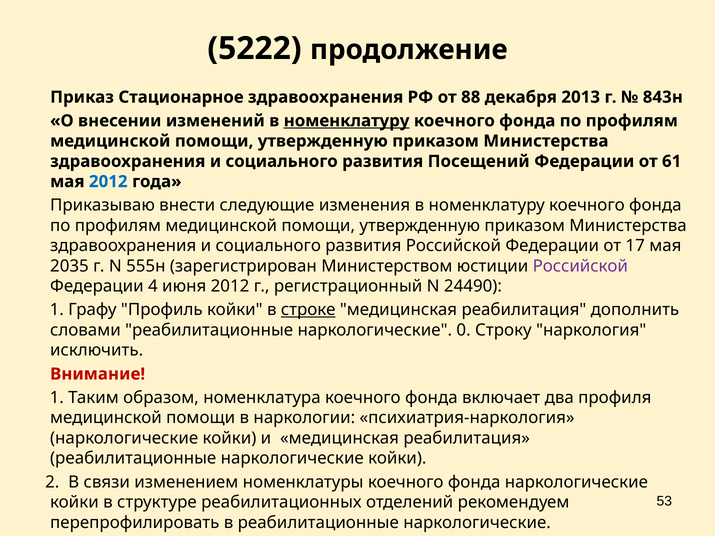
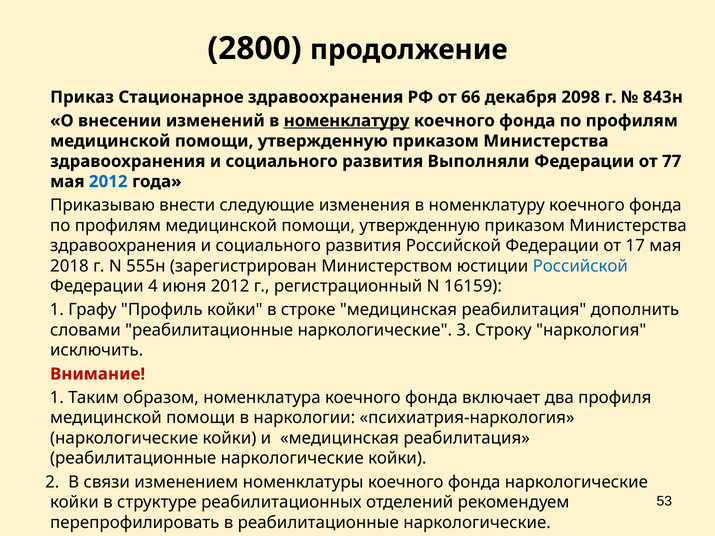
5222: 5222 -> 2800
88: 88 -> 66
2013: 2013 -> 2098
Посещений: Посещений -> Выполняли
61: 61 -> 77
2035: 2035 -> 2018
Российской at (580, 266) colour: purple -> blue
24490: 24490 -> 16159
строке underline: present -> none
0: 0 -> 3
